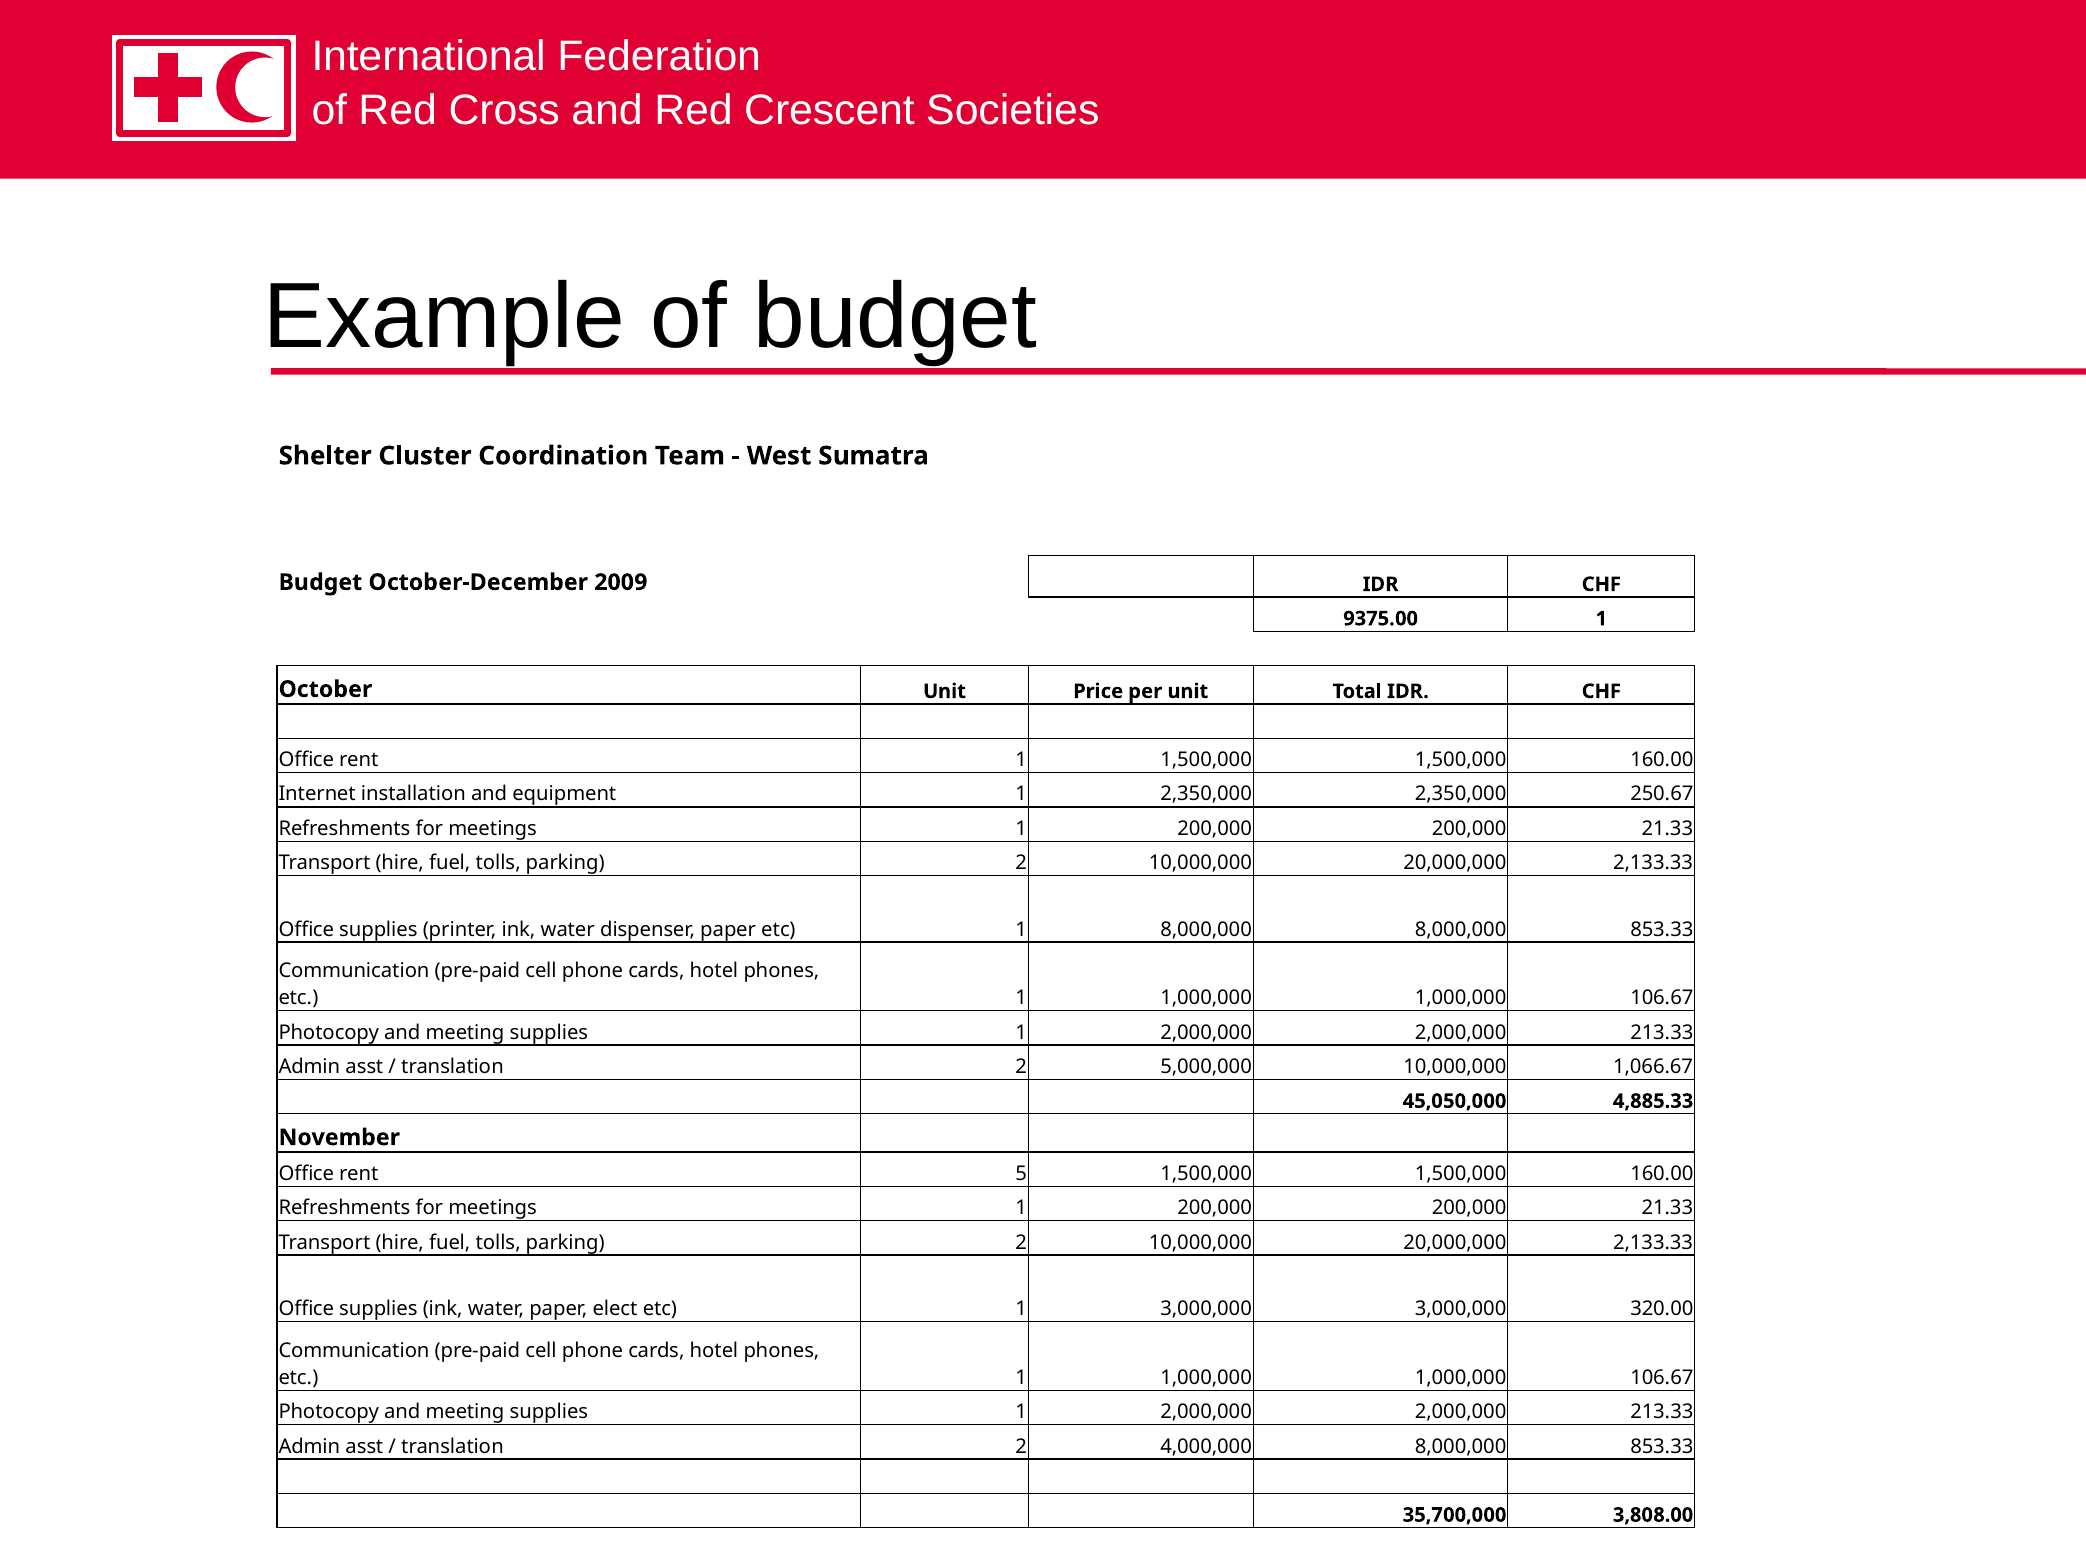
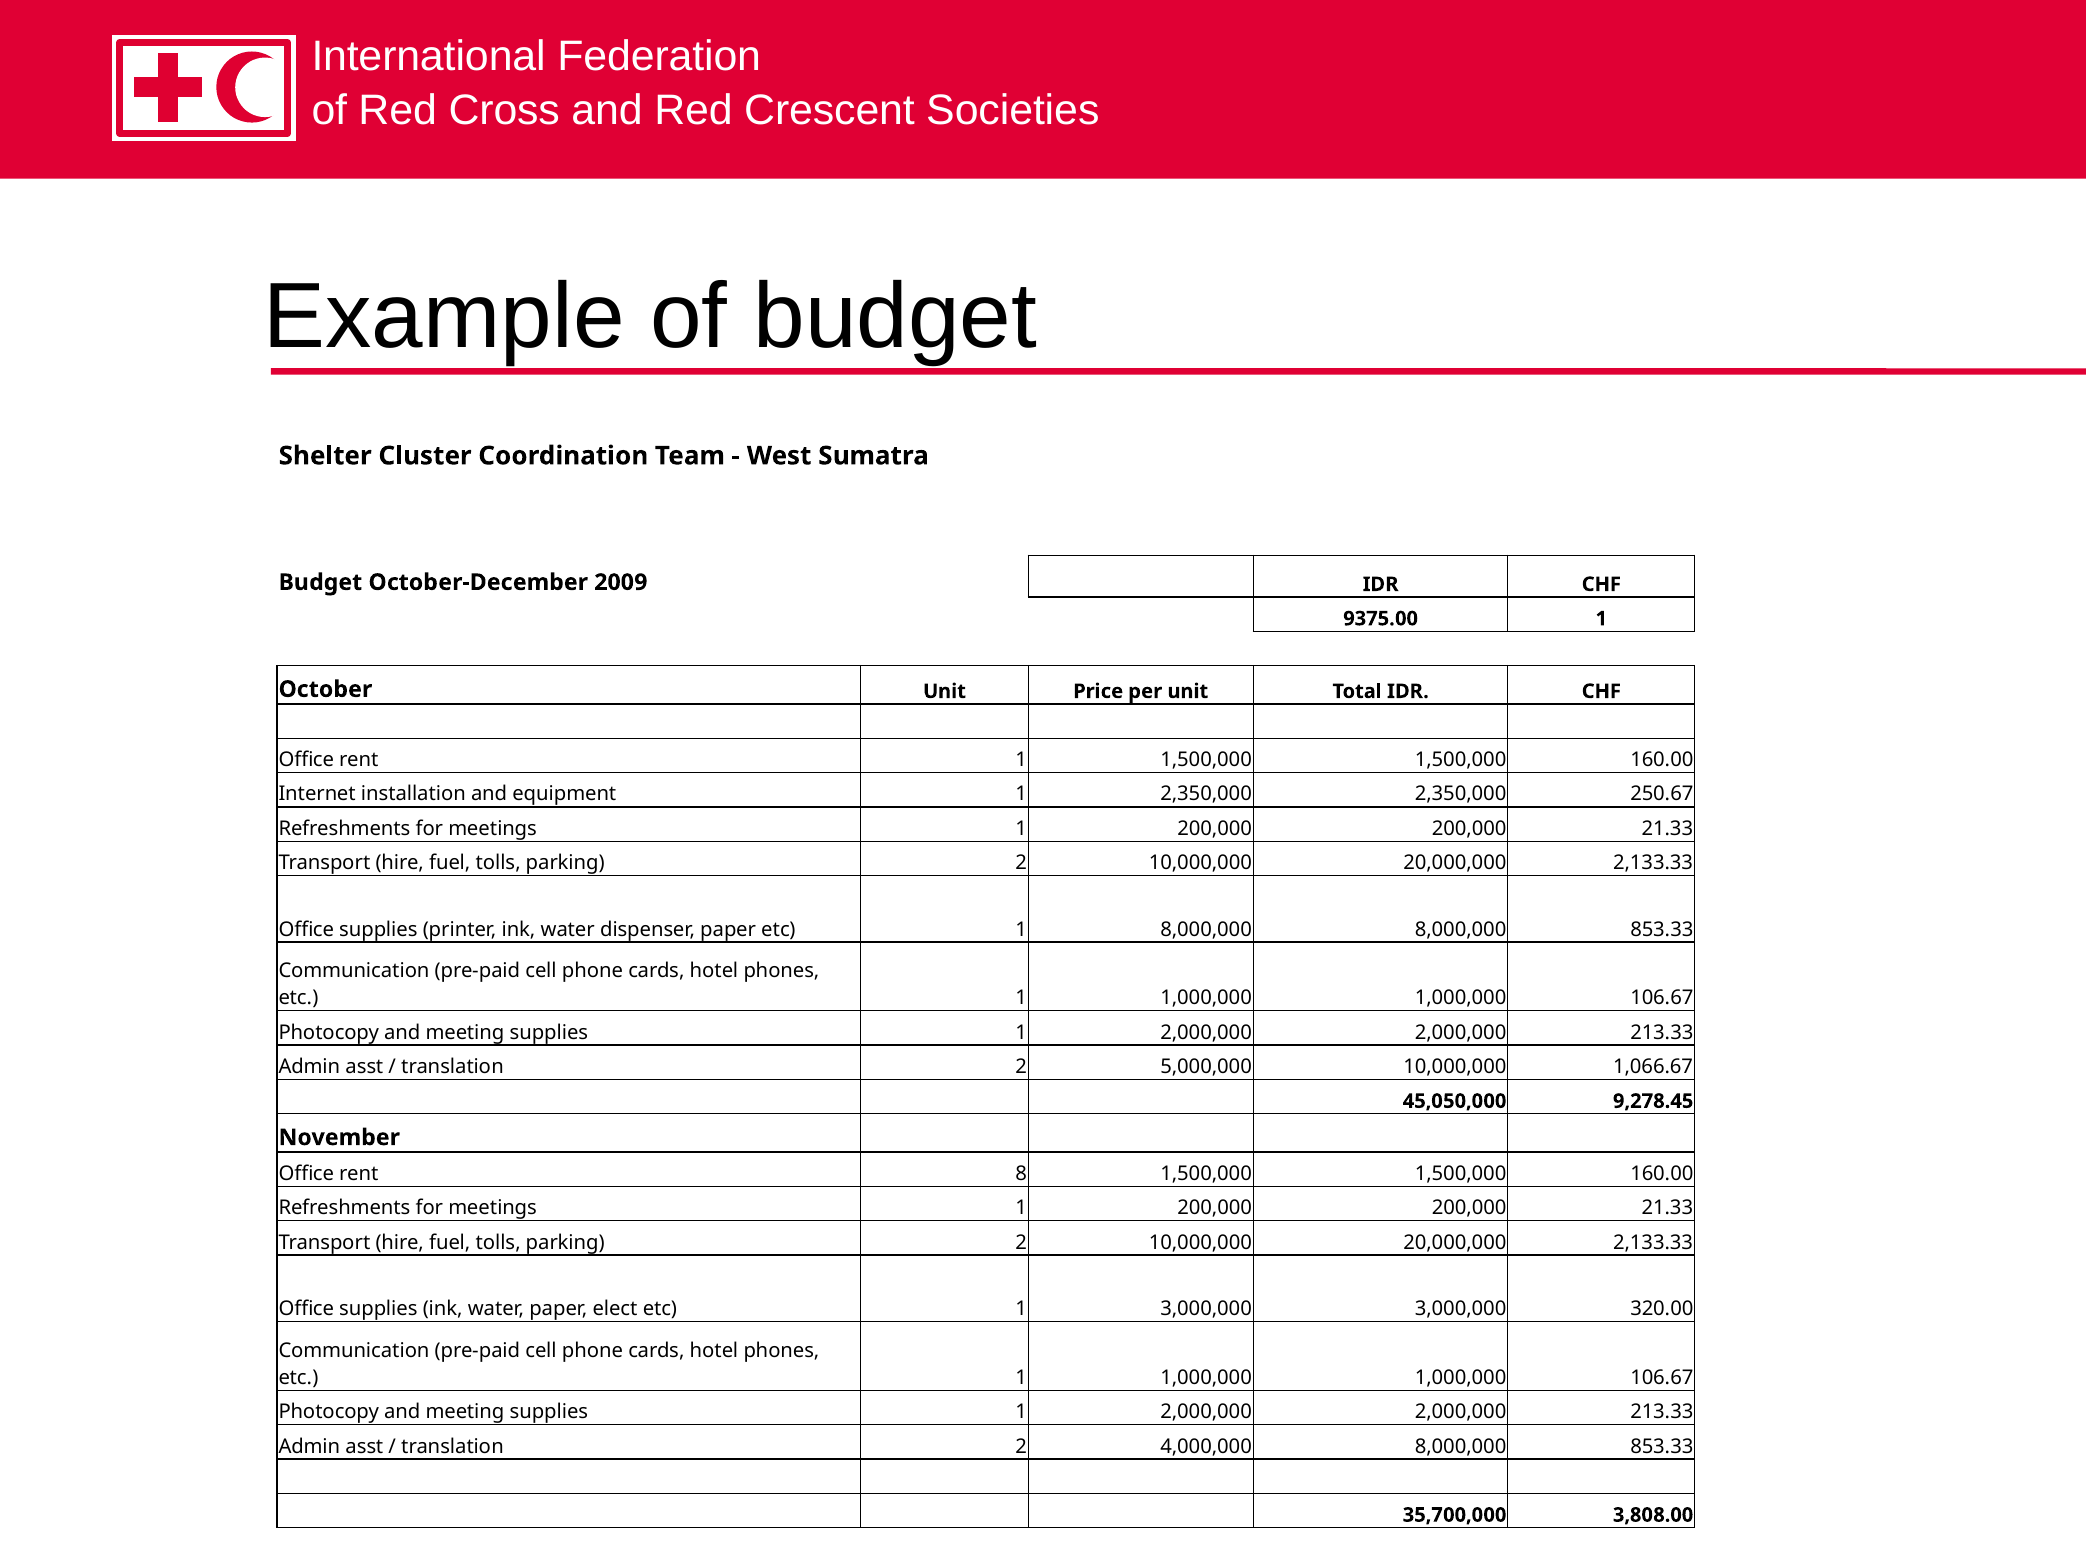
4,885.33: 4,885.33 -> 9,278.45
5: 5 -> 8
